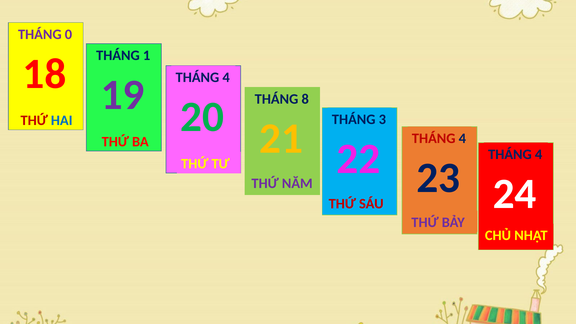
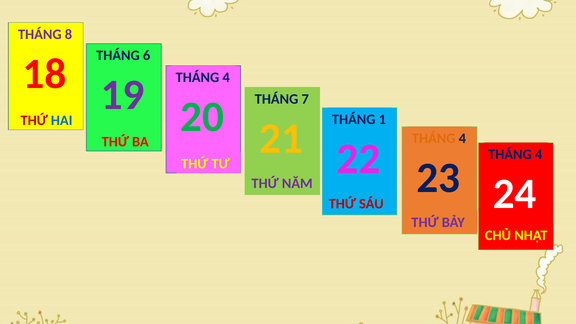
0: 0 -> 8
1: 1 -> 6
8: 8 -> 7
3: 3 -> 1
THÁNG at (434, 138) colour: red -> orange
